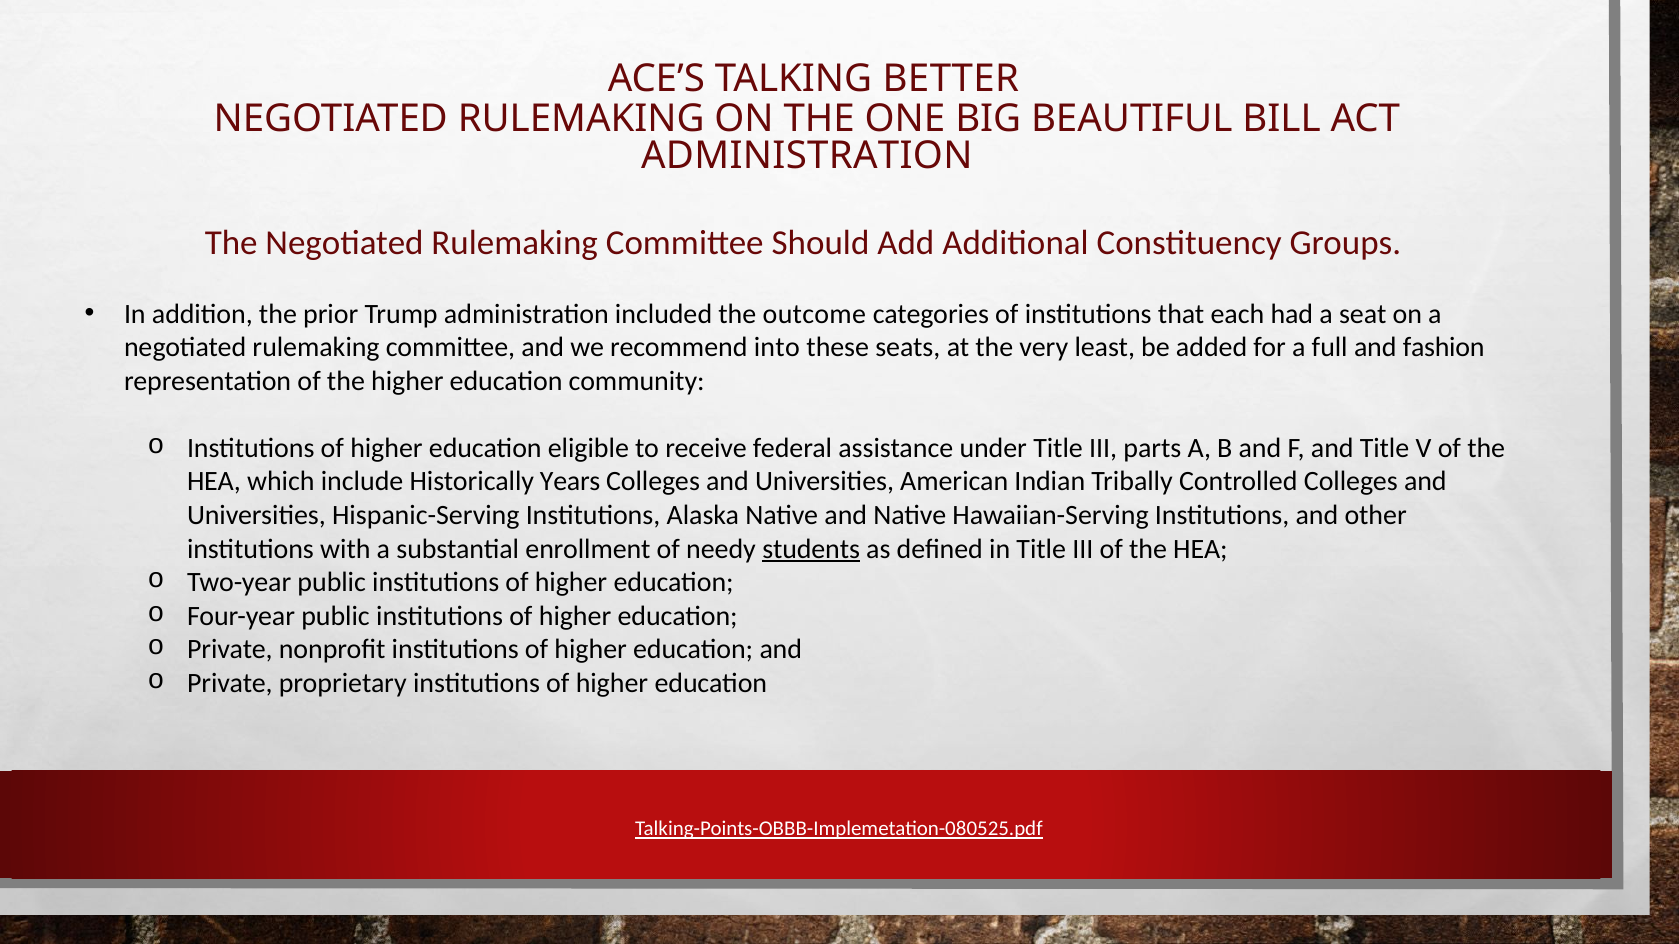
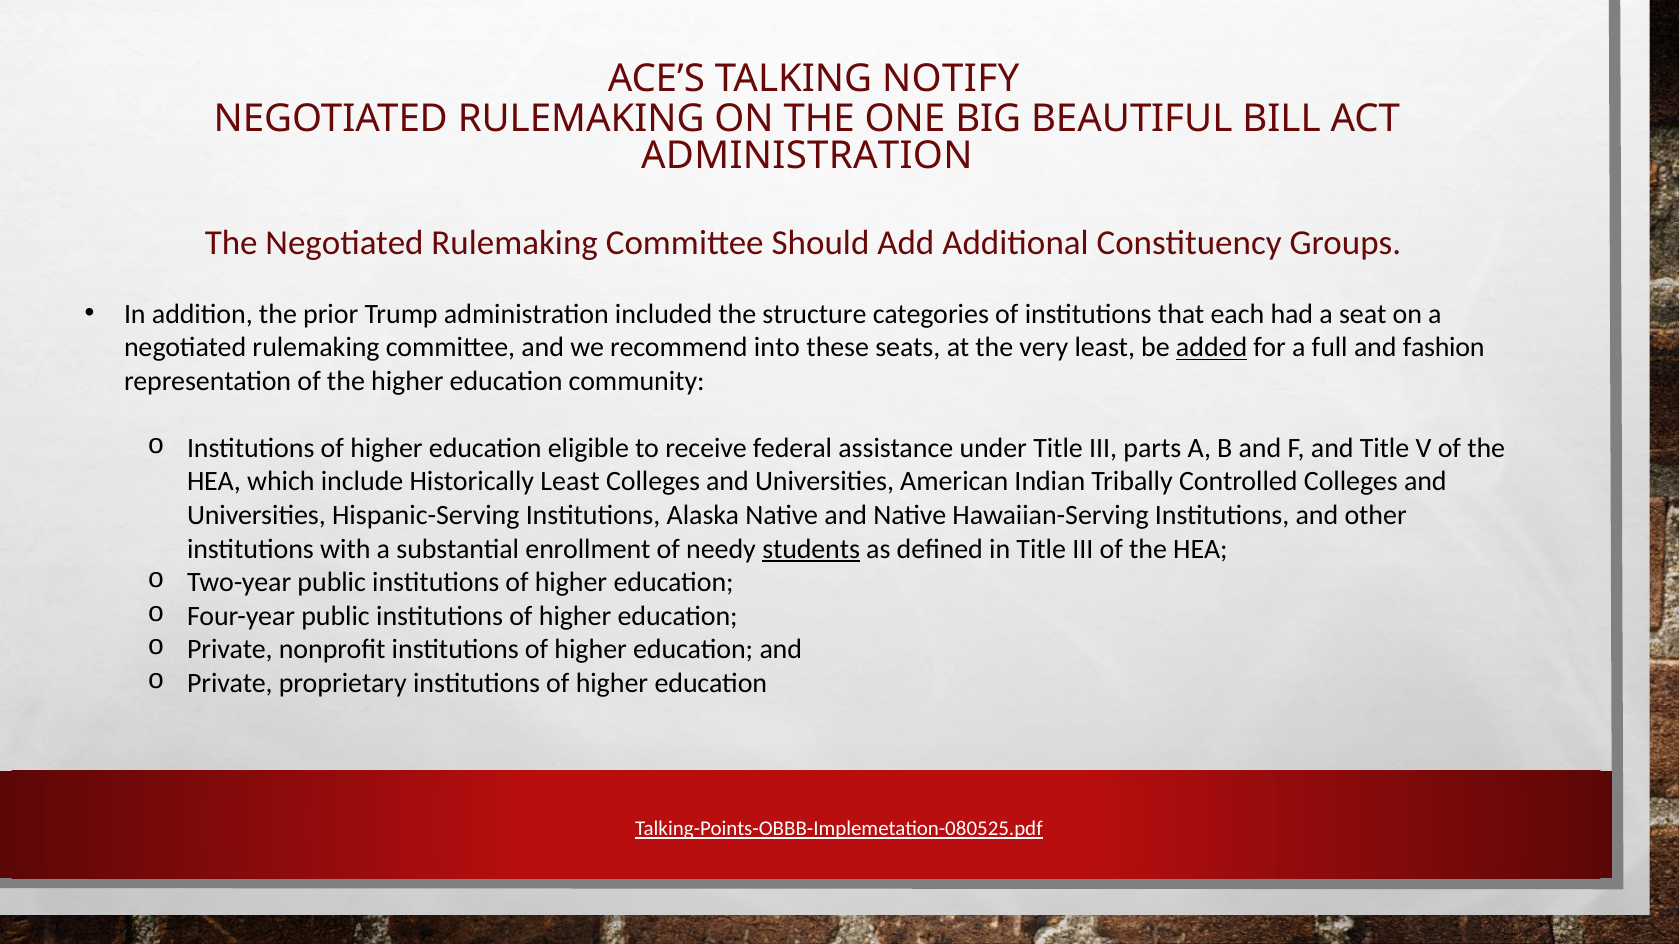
BETTER: BETTER -> NOTIFY
outcome: outcome -> structure
added underline: none -> present
Historically Years: Years -> Least
